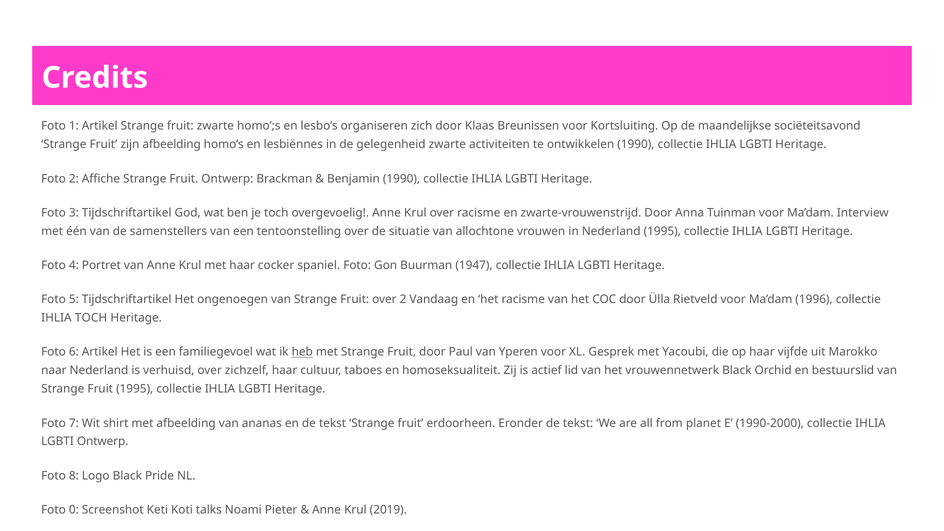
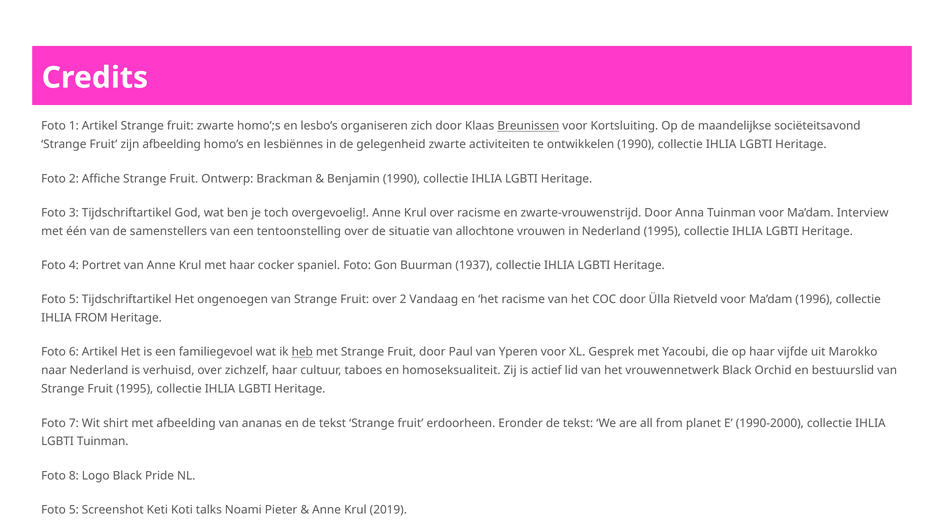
Breunissen underline: none -> present
1947: 1947 -> 1937
IHLIA TOCH: TOCH -> FROM
LGBTI Ontwerp: Ontwerp -> Tuinman
0 at (74, 510): 0 -> 5
